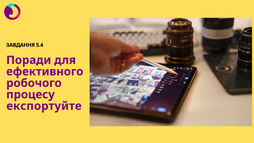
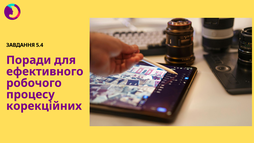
експортуйте: експортуйте -> корекційних
